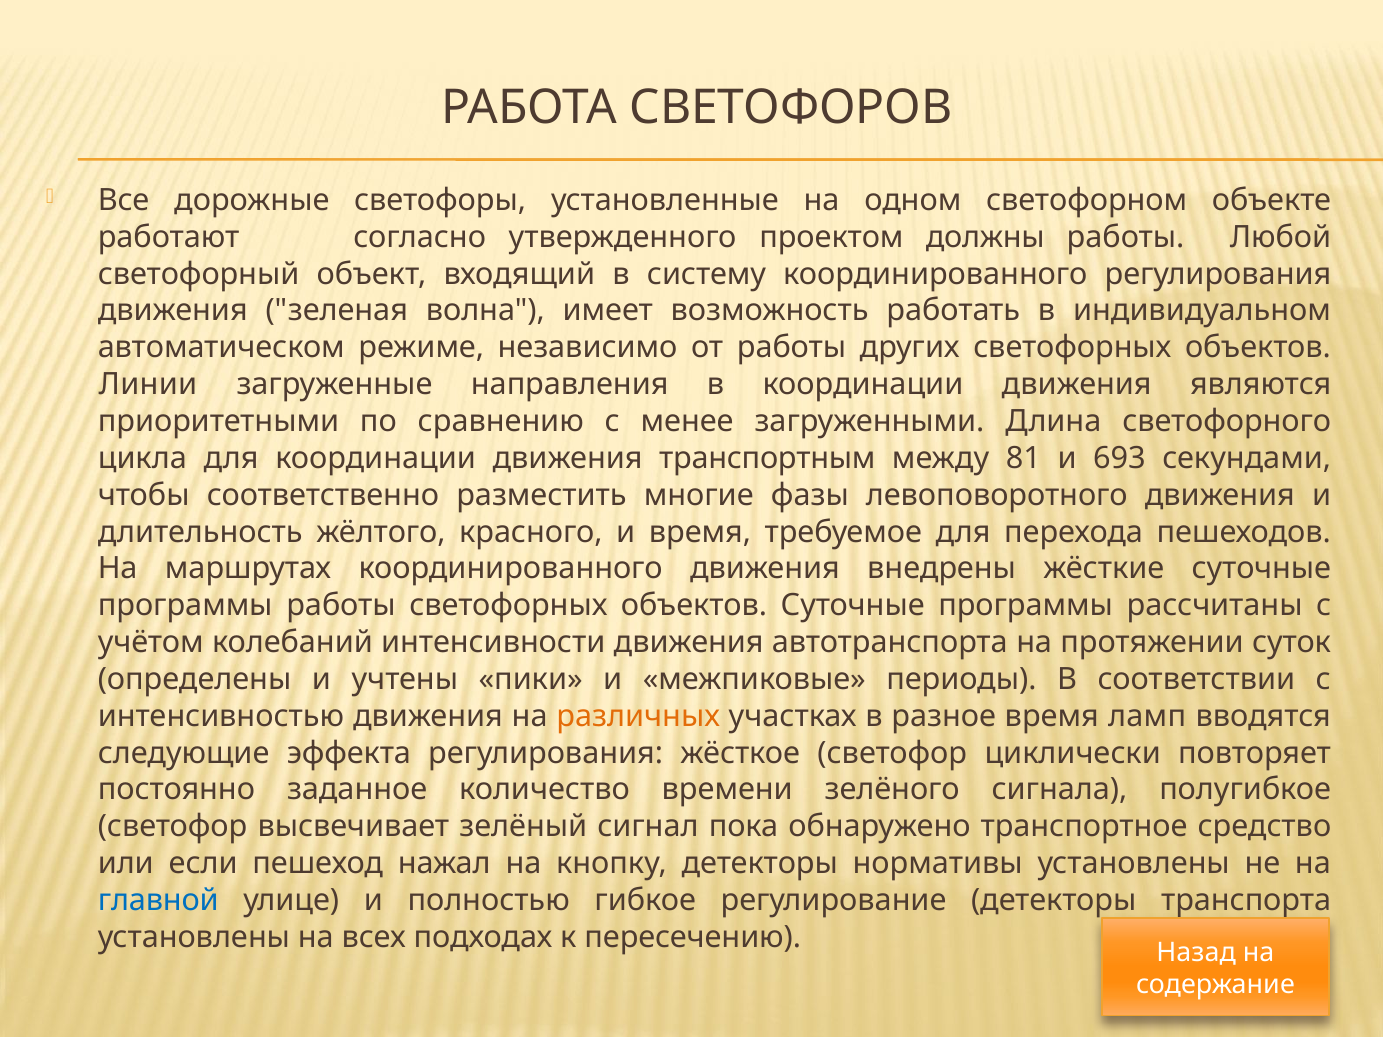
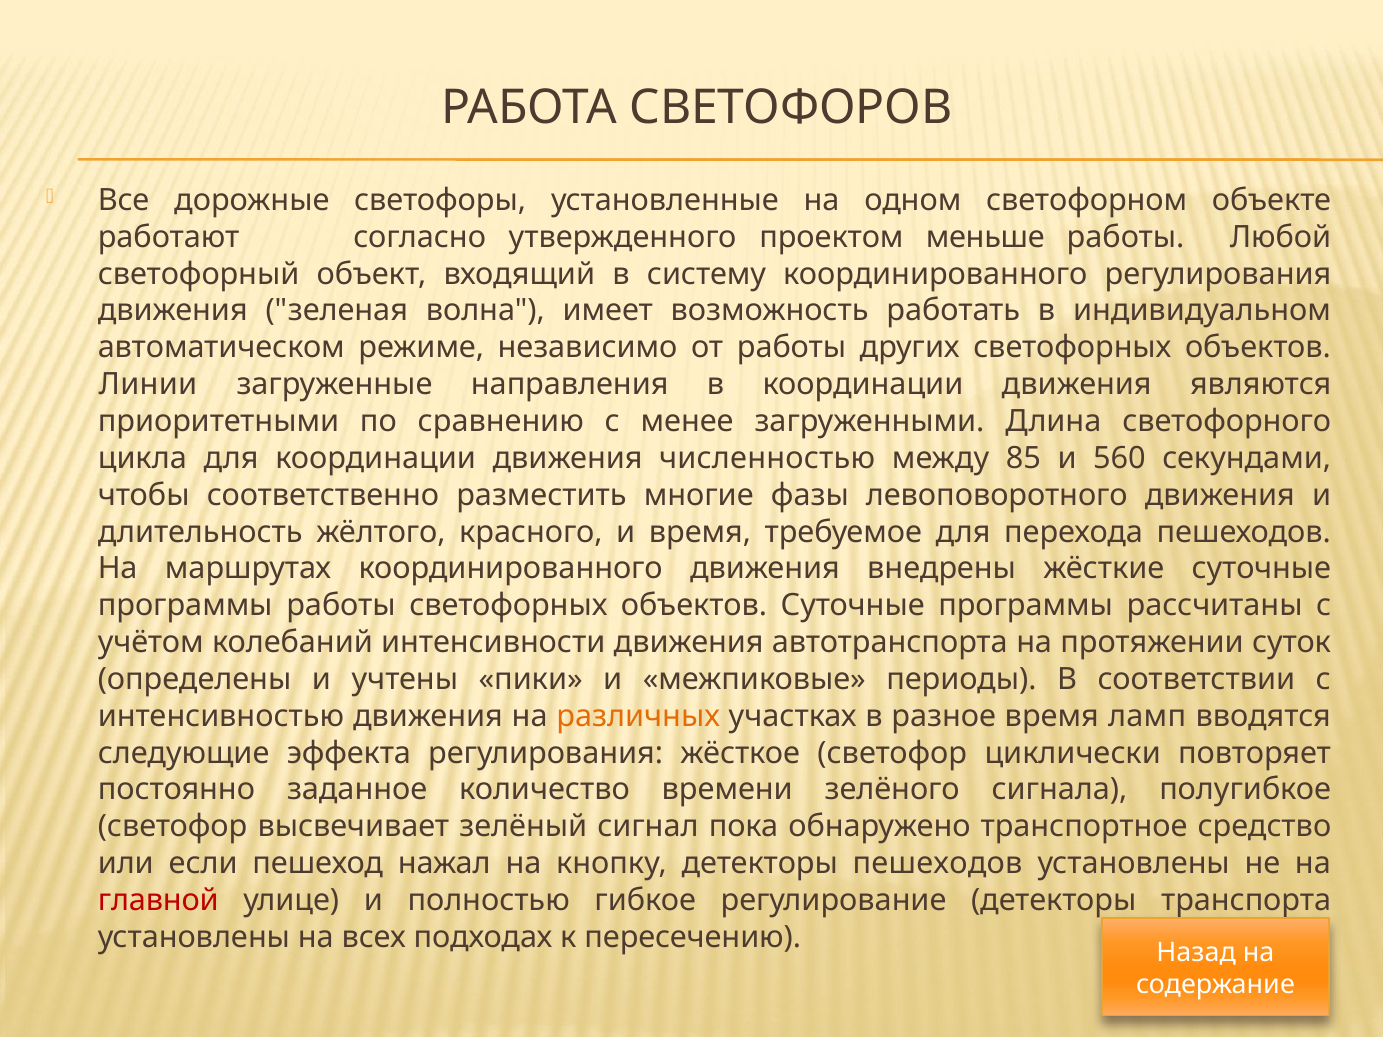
должны: должны -> меньше
транспортным: транспортным -> численностью
81: 81 -> 85
693: 693 -> 560
детекторы нормативы: нормативы -> пешеходов
главной colour: blue -> red
